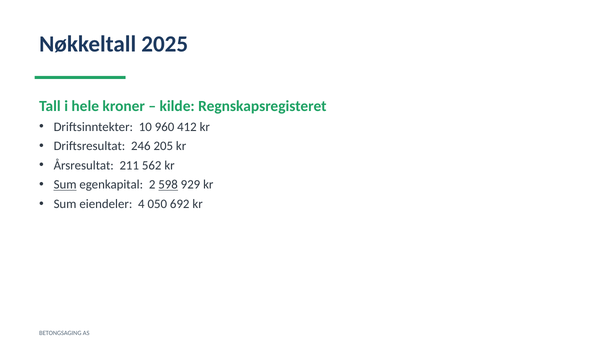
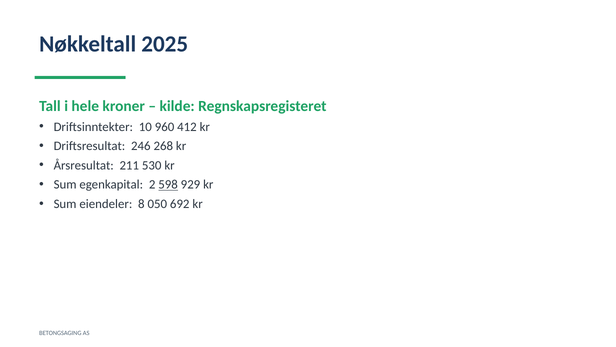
205: 205 -> 268
562: 562 -> 530
Sum at (65, 184) underline: present -> none
4: 4 -> 8
